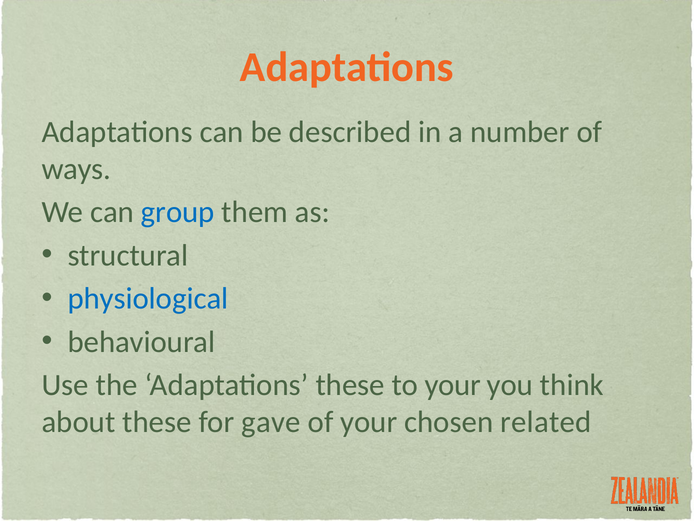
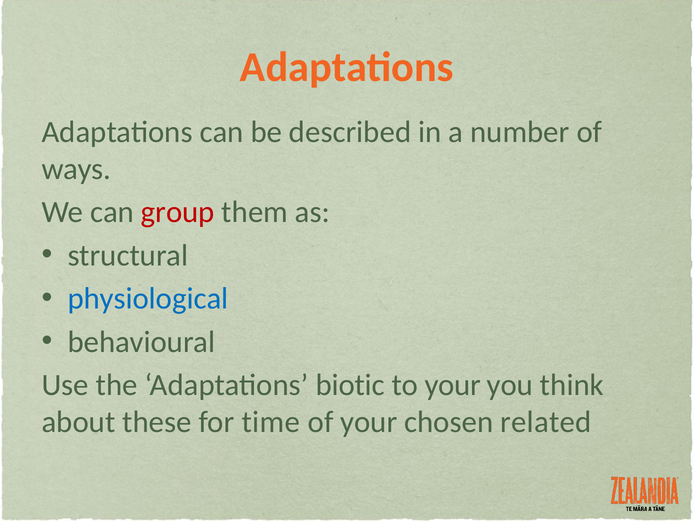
group colour: blue -> red
Adaptations these: these -> biotic
gave: gave -> time
